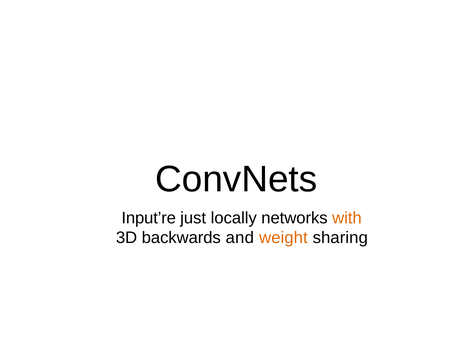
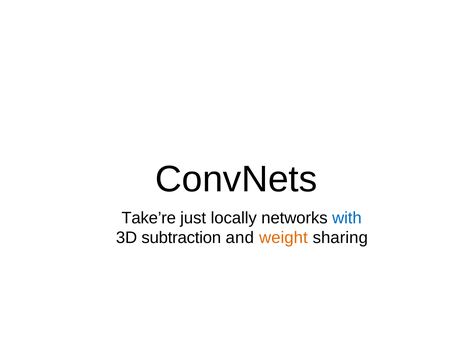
Input’re: Input’re -> Take’re
with colour: orange -> blue
backwards: backwards -> subtraction
